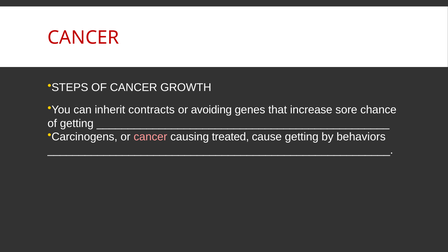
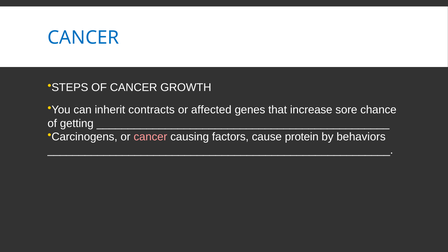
CANCER at (83, 38) colour: red -> blue
avoiding: avoiding -> affected
treated: treated -> factors
cause getting: getting -> protein
